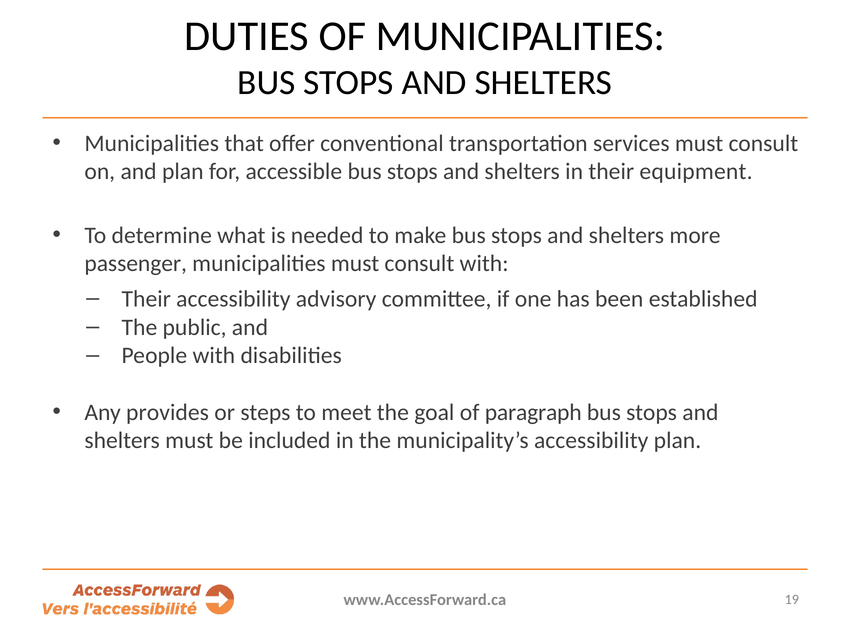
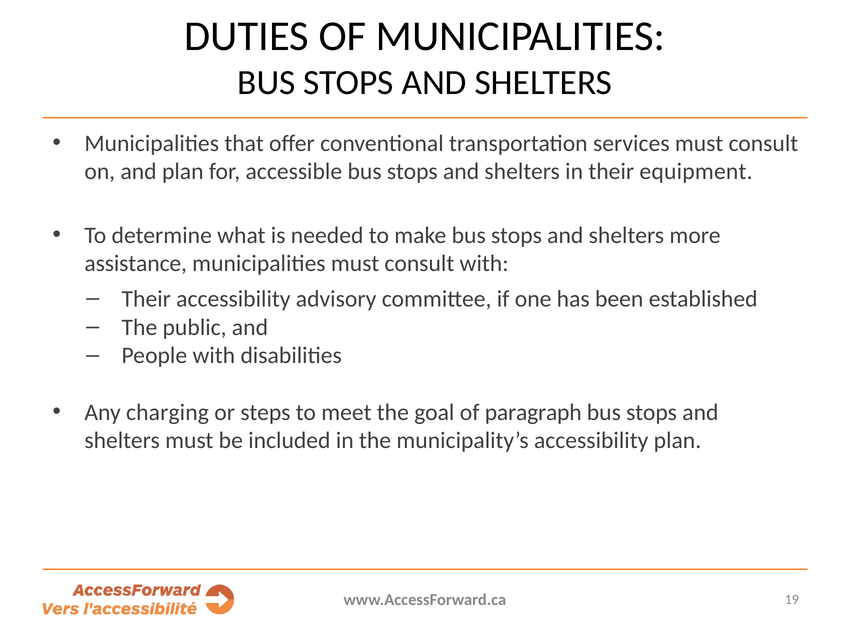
passenger: passenger -> assistance
provides: provides -> charging
